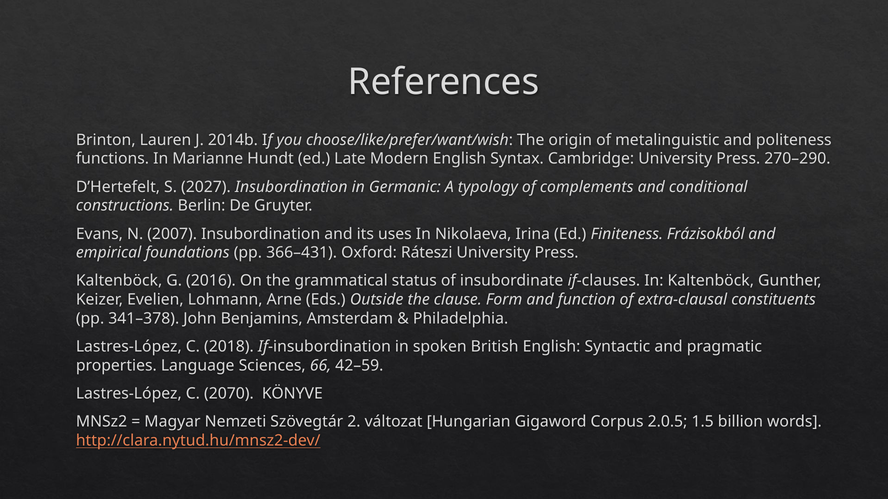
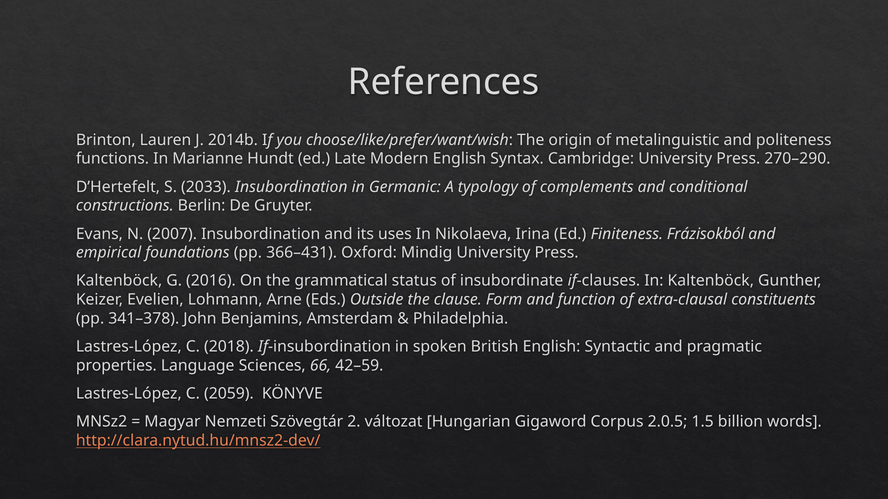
2027: 2027 -> 2033
Ráteszi: Ráteszi -> Mindig
2070: 2070 -> 2059
